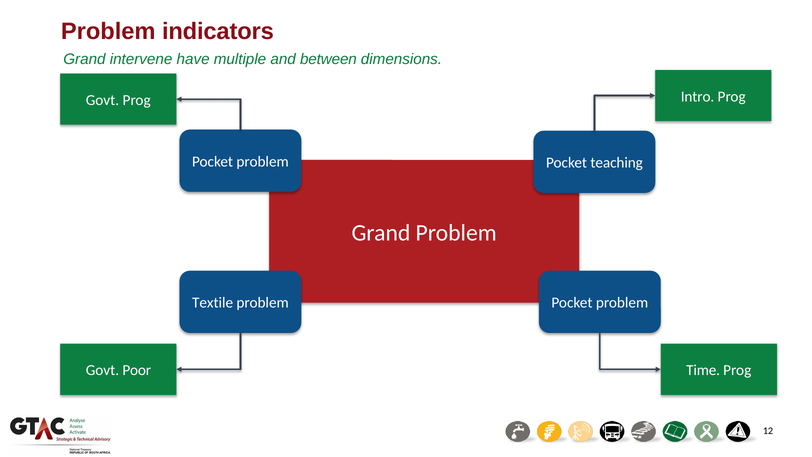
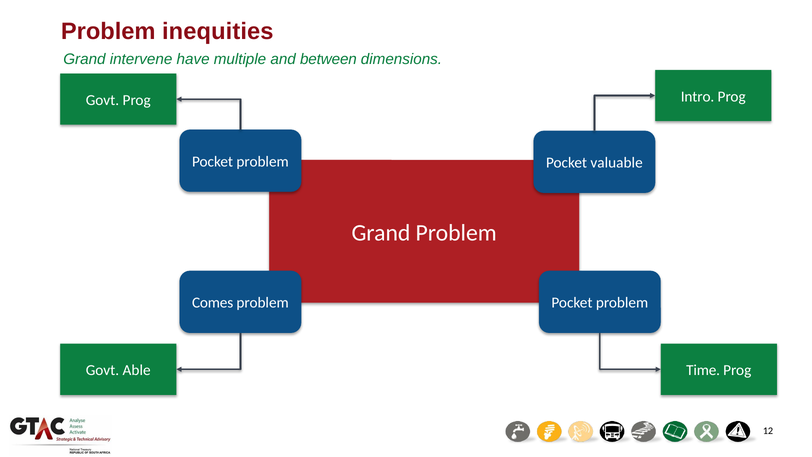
indicators: indicators -> inequities
teaching: teaching -> valuable
Textile: Textile -> Comes
Poor: Poor -> Able
